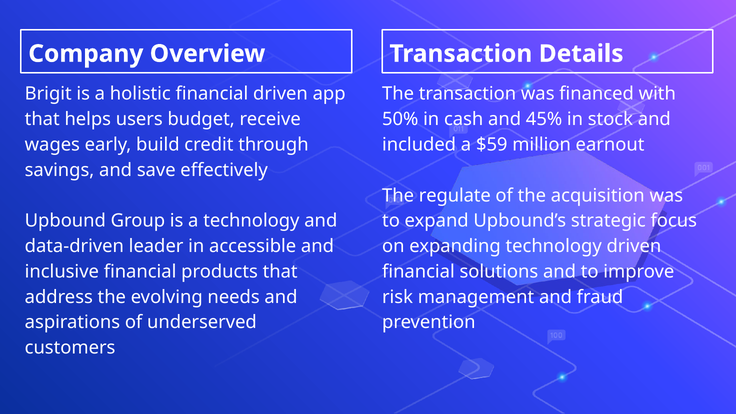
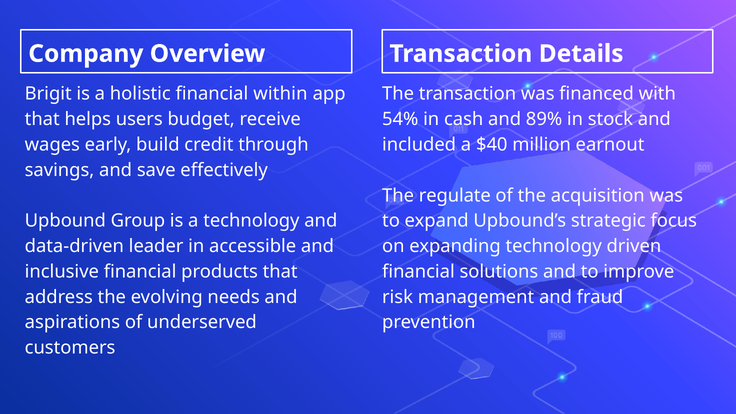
financial driven: driven -> within
50%: 50% -> 54%
45%: 45% -> 89%
$59: $59 -> $40
